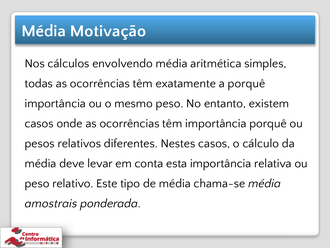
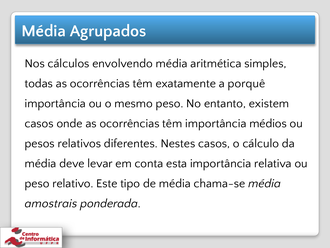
Motivação: Motivação -> Agrupados
importância porquê: porquê -> médios
